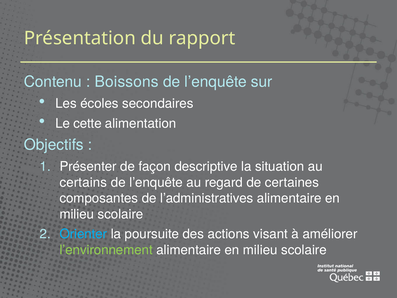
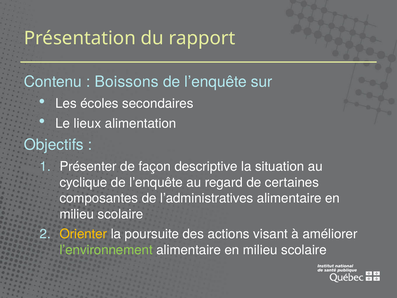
cette: cette -> lieux
certains: certains -> cyclique
Orienter colour: light blue -> yellow
